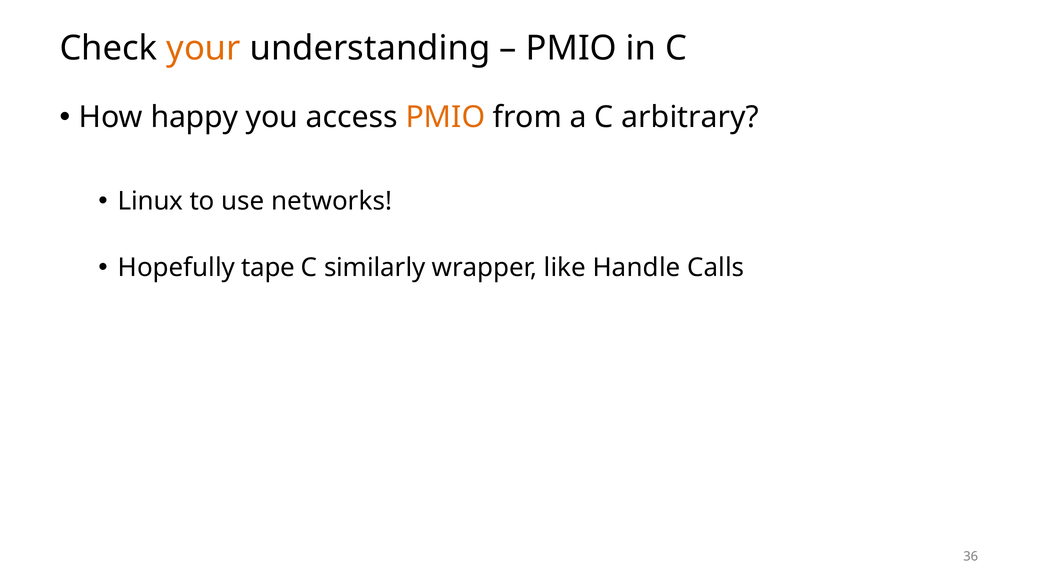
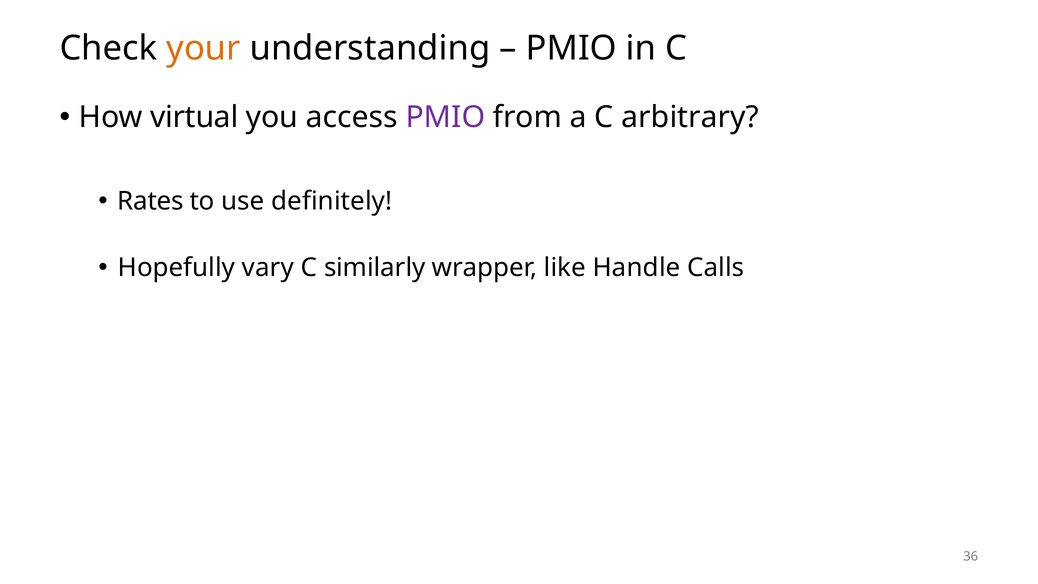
happy: happy -> virtual
PMIO at (445, 117) colour: orange -> purple
Linux: Linux -> Rates
networks: networks -> definitely
tape: tape -> vary
